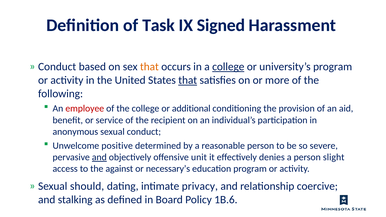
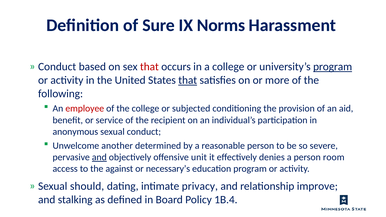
Task: Task -> Sure
Signed: Signed -> Norms
that at (149, 67) colour: orange -> red
college at (228, 67) underline: present -> none
program at (333, 67) underline: none -> present
additional: additional -> subjected
positive: positive -> another
slight: slight -> room
coercive: coercive -> improve
1B.6: 1B.6 -> 1B.4
